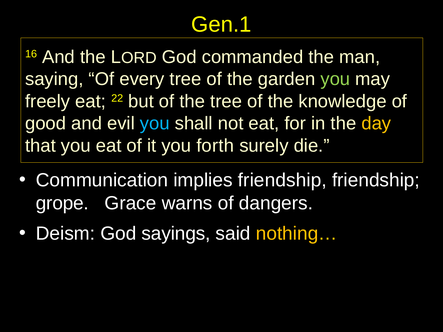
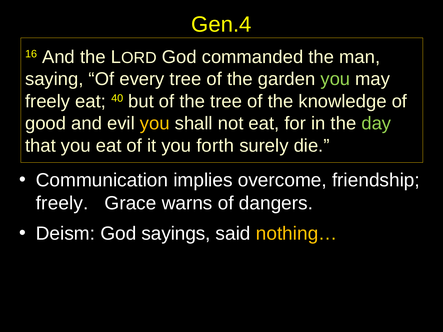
Gen.1: Gen.1 -> Gen.4
22: 22 -> 40
you at (155, 124) colour: light blue -> yellow
day colour: yellow -> light green
implies friendship: friendship -> overcome
grope at (62, 203): grope -> freely
